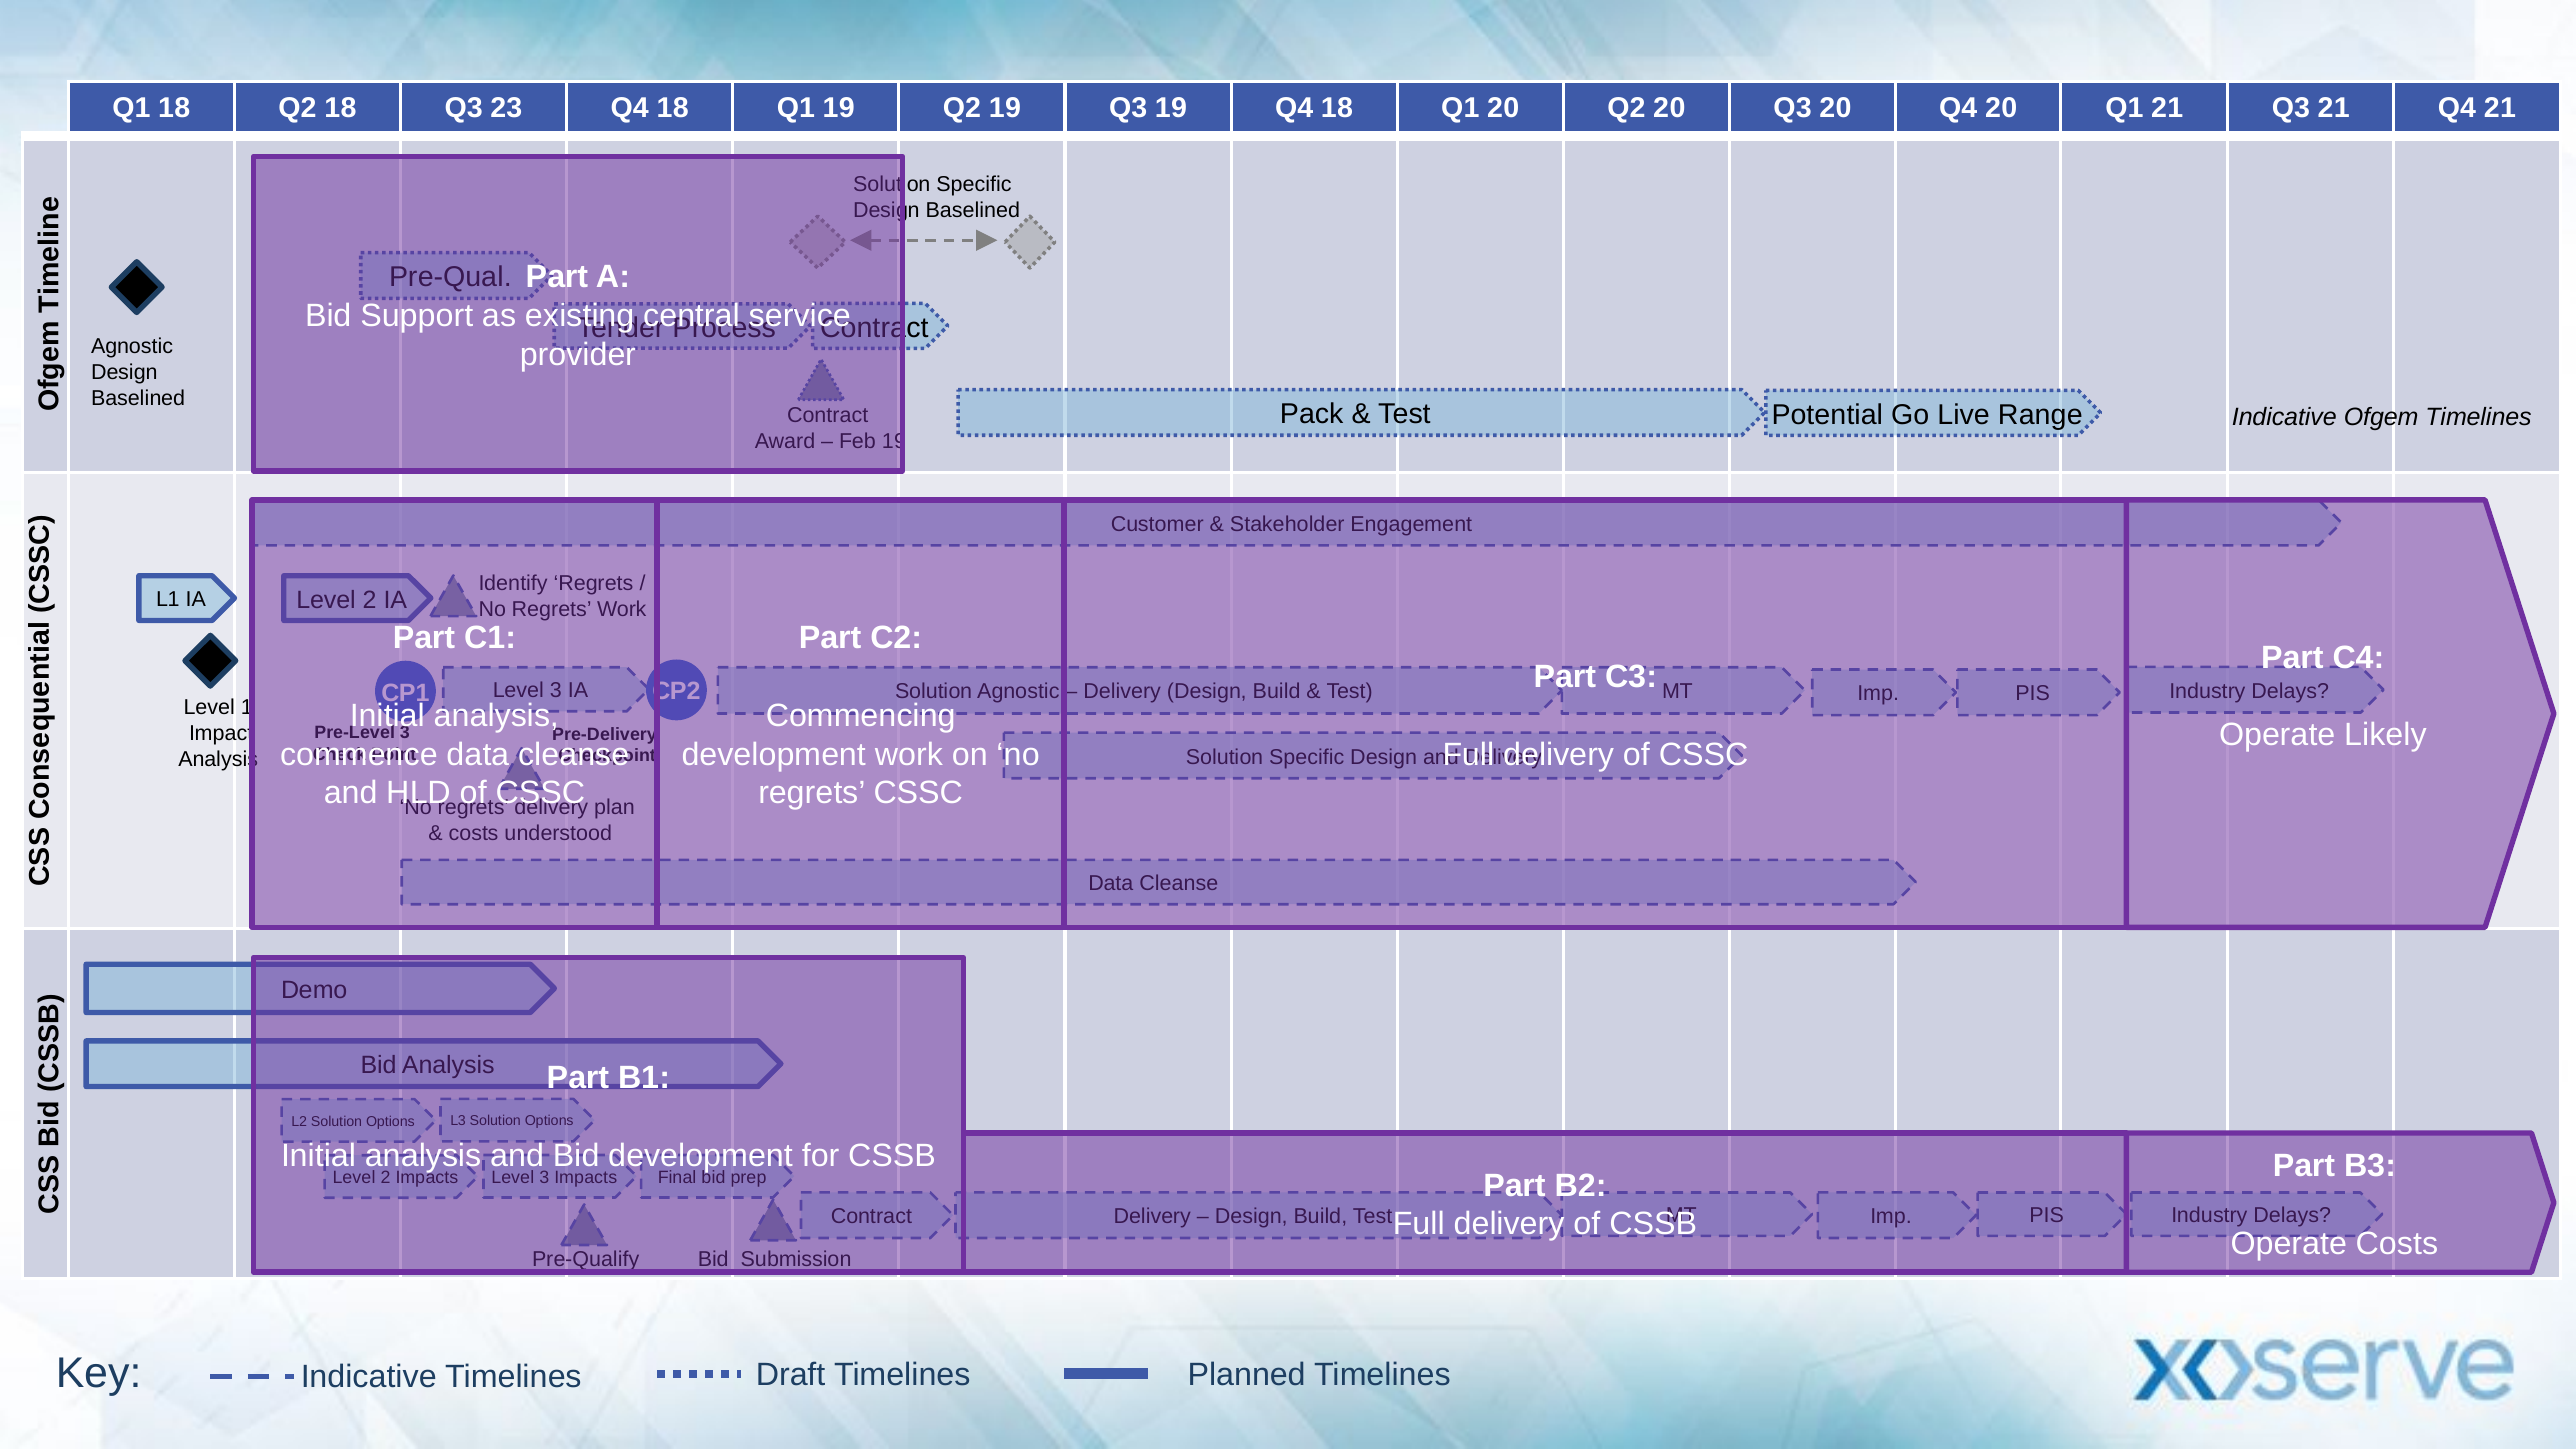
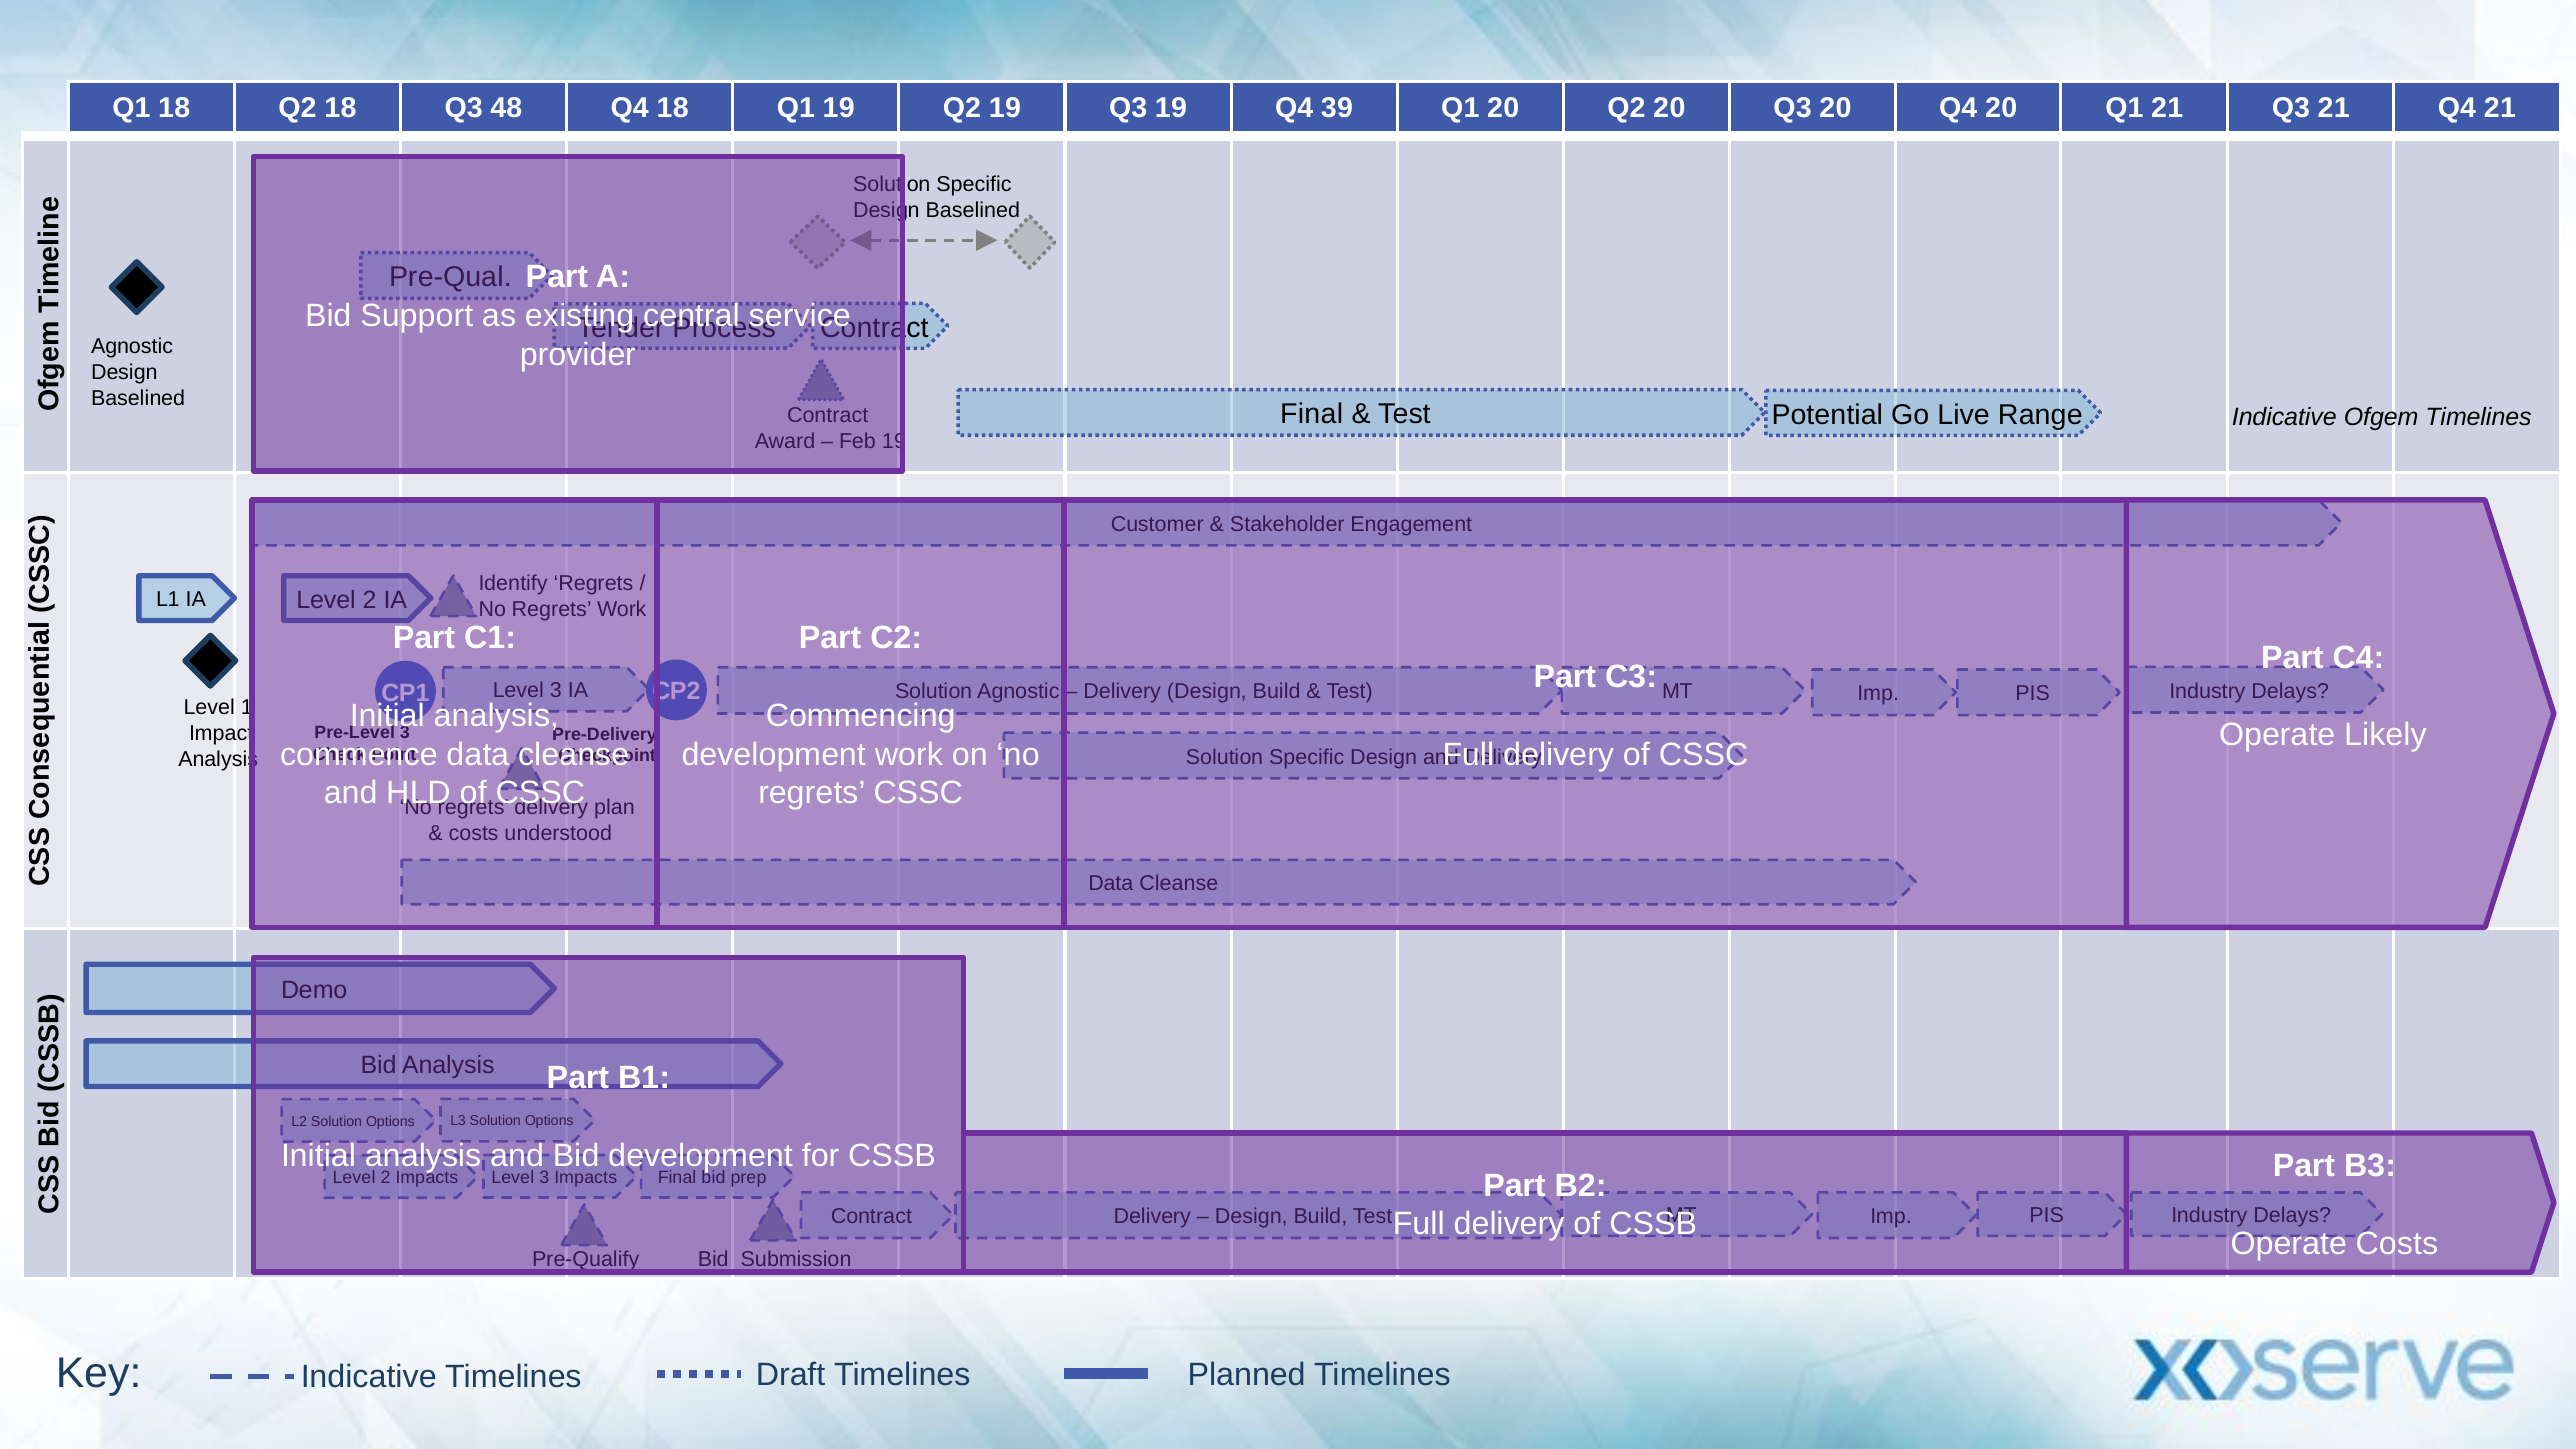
23: 23 -> 48
19 Q4 18: 18 -> 39
Pack at (1312, 414): Pack -> Final
